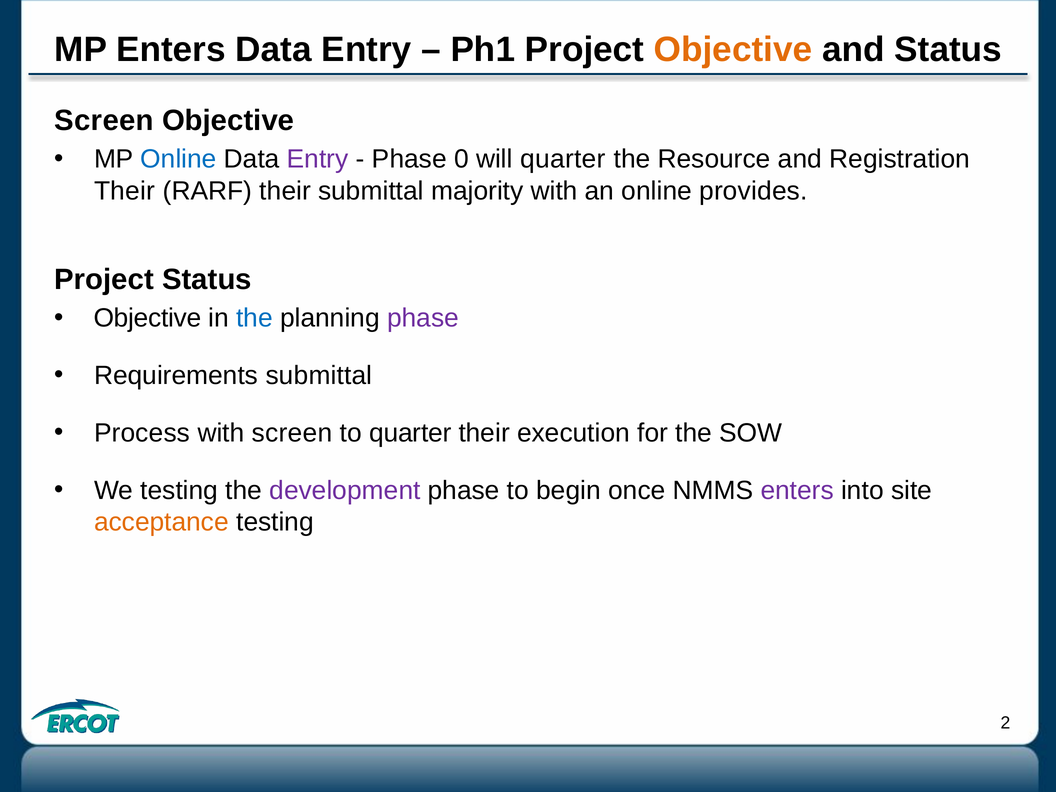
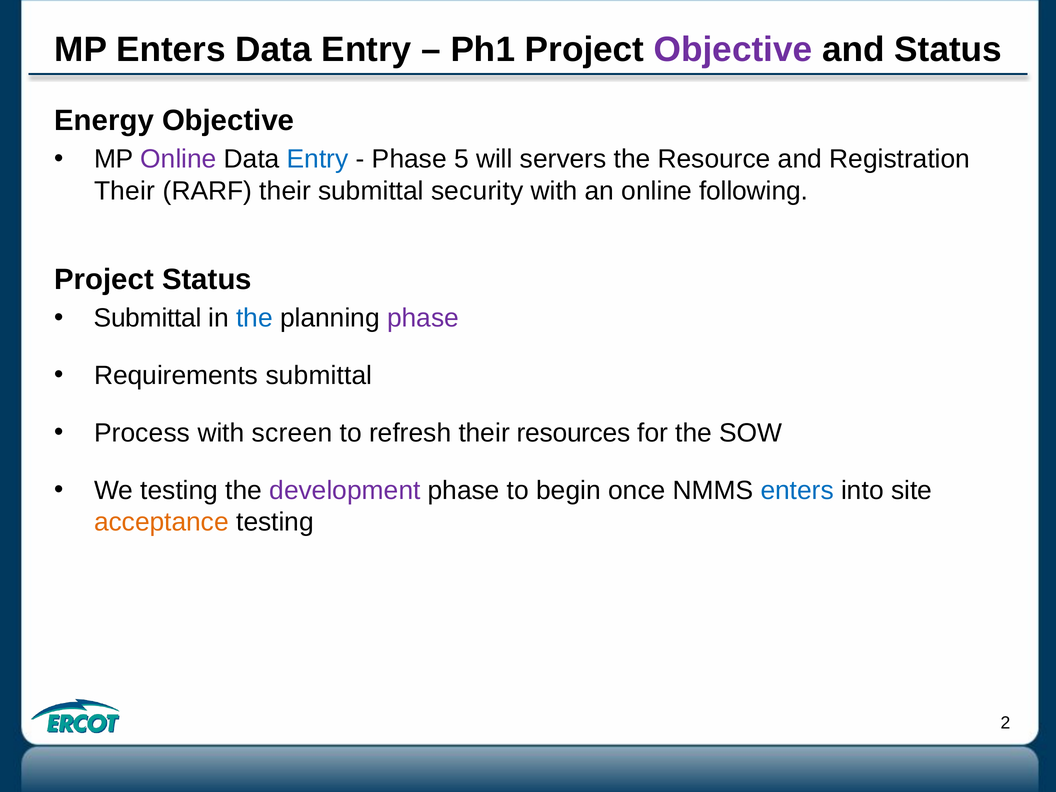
Objective at (733, 50) colour: orange -> purple
Screen at (104, 121): Screen -> Energy
Online at (178, 159) colour: blue -> purple
Entry at (318, 159) colour: purple -> blue
0: 0 -> 5
will quarter: quarter -> servers
majority: majority -> security
provides: provides -> following
Objective at (148, 318): Objective -> Submittal
to quarter: quarter -> refresh
execution: execution -> resources
enters at (797, 490) colour: purple -> blue
